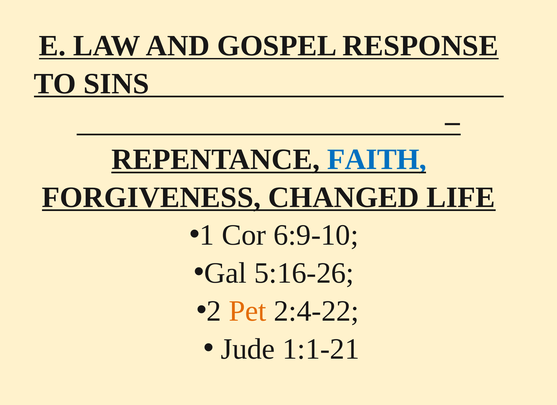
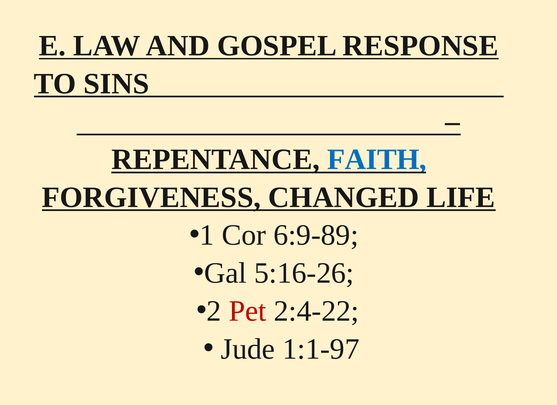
6:9-10: 6:9-10 -> 6:9-89
Pet colour: orange -> red
1:1-21: 1:1-21 -> 1:1-97
